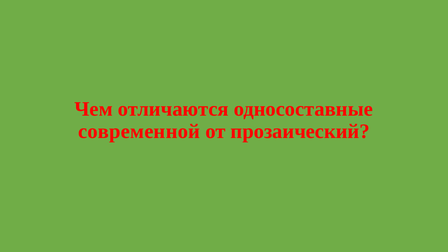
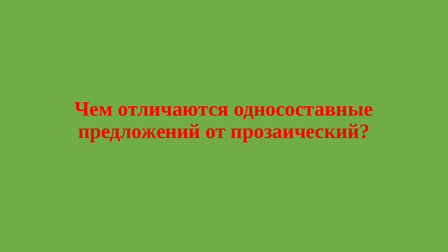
современной: современной -> предложений
